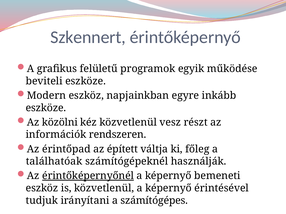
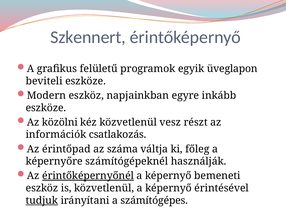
működése: működése -> üveglapon
rendszeren: rendszeren -> csatlakozás
épített: épített -> száma
találhatóak: találhatóak -> képernyőre
tudjuk underline: none -> present
